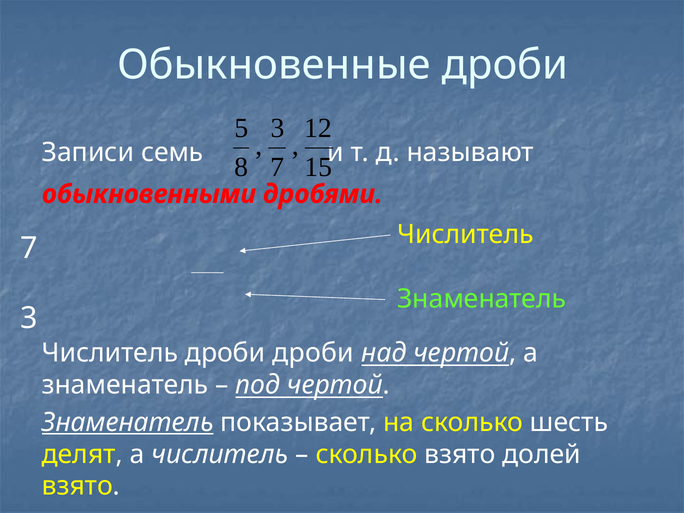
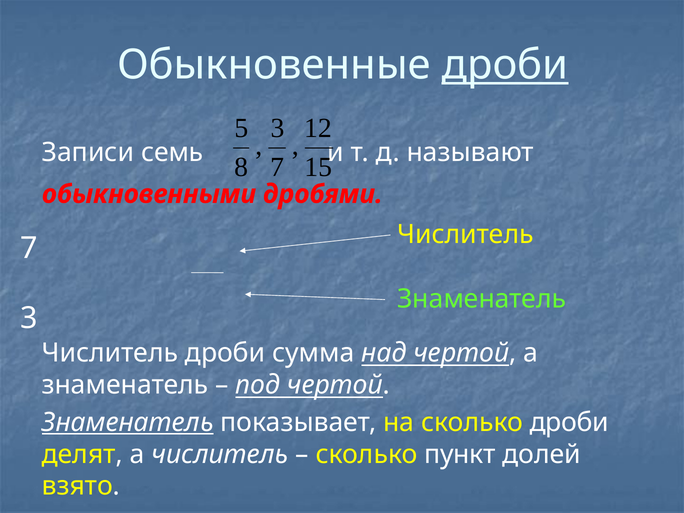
дроби at (505, 65) underline: none -> present
дроби дроби: дроби -> сумма
сколько шесть: шесть -> дроби
сколько взято: взято -> пункт
